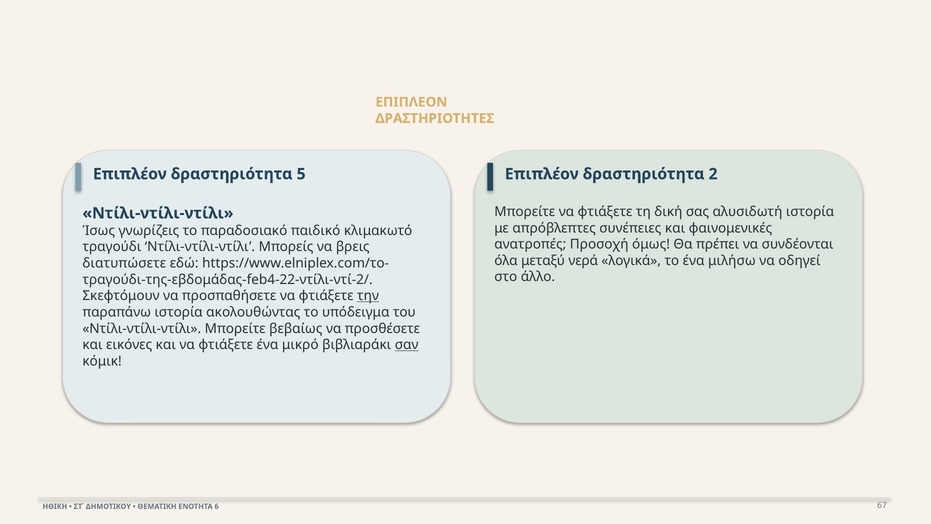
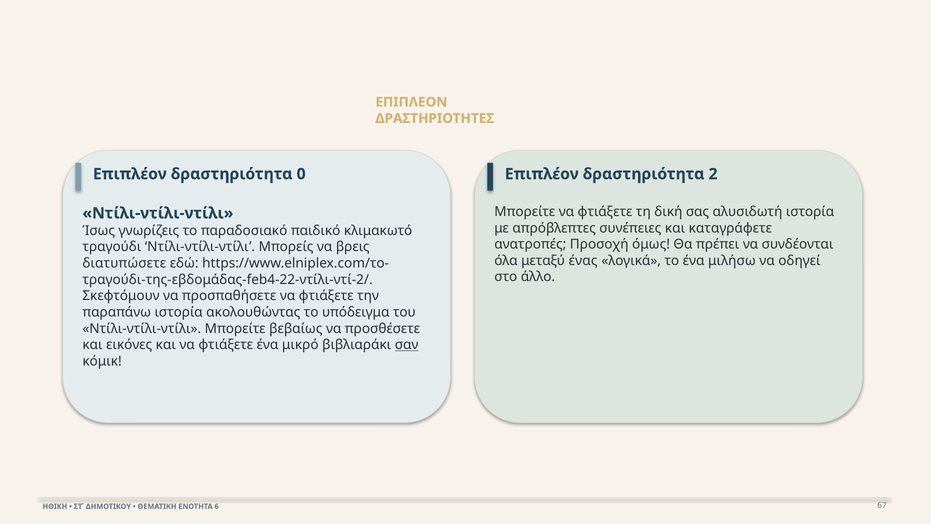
5: 5 -> 0
φαινομενικές: φαινομενικές -> καταγράφετε
νερά: νερά -> ένας
την underline: present -> none
